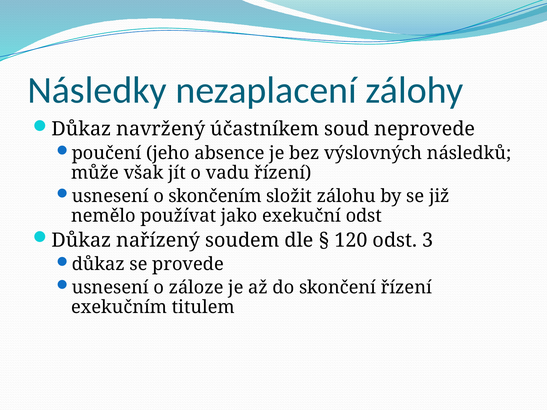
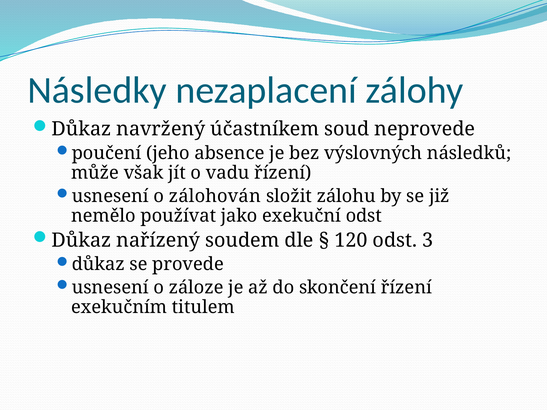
skončením: skončením -> zálohován
